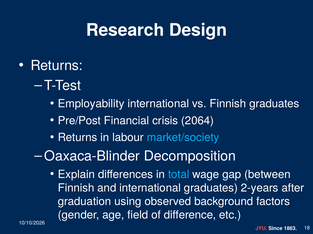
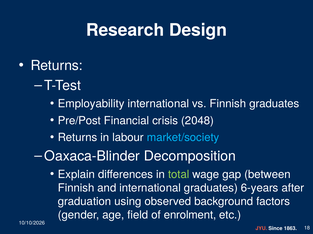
2064: 2064 -> 2048
total colour: light blue -> light green
2-years: 2-years -> 6-years
difference: difference -> enrolment
